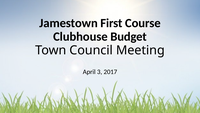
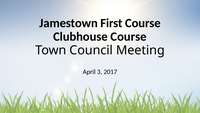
Clubhouse Budget: Budget -> Course
